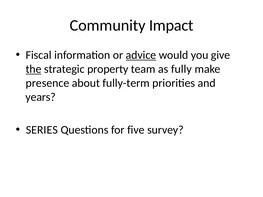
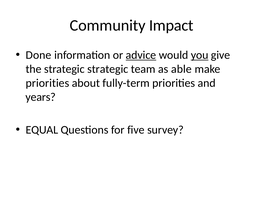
Fiscal: Fiscal -> Done
you underline: none -> present
the underline: present -> none
strategic property: property -> strategic
fully: fully -> able
presence at (47, 83): presence -> priorities
SERIES: SERIES -> EQUAL
